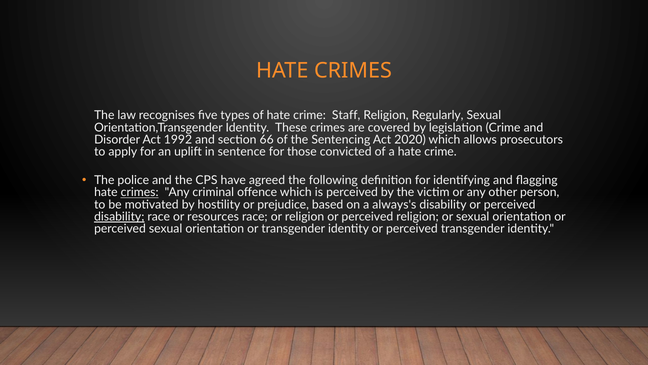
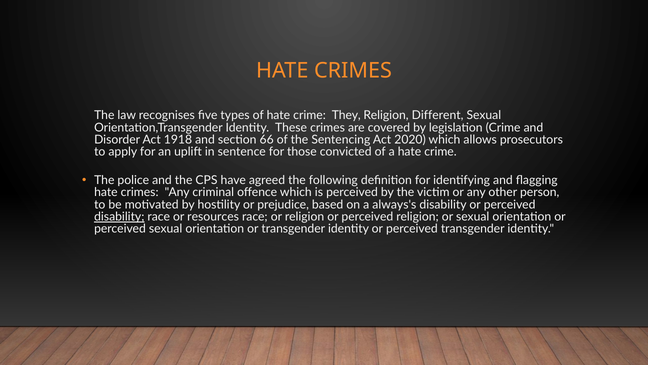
Staff: Staff -> They
Regularly: Regularly -> Different
1992: 1992 -> 1918
crimes at (140, 192) underline: present -> none
